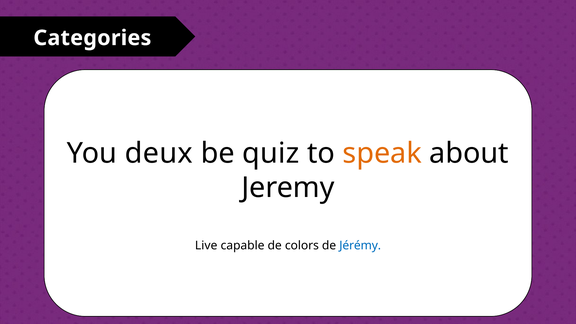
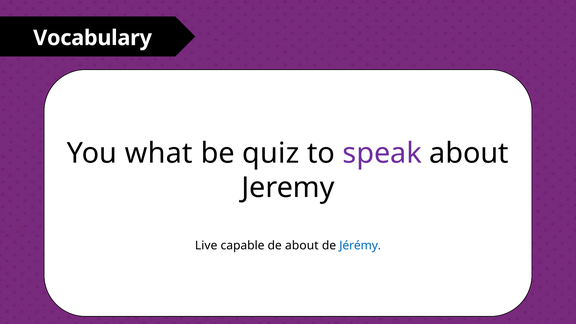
Categories: Categories -> Vocabulary
deux: deux -> what
speak colour: orange -> purple
de colors: colors -> about
